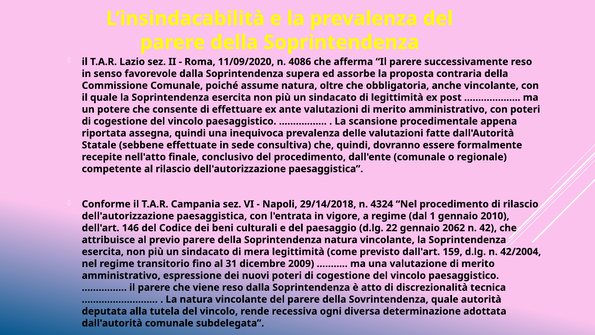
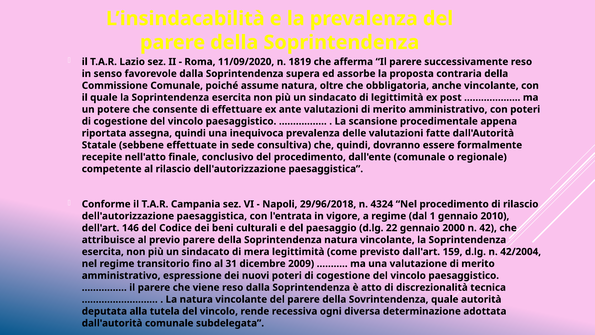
4086: 4086 -> 1819
29/14/2018: 29/14/2018 -> 29/96/2018
2062: 2062 -> 2000
